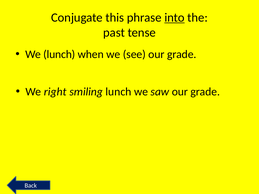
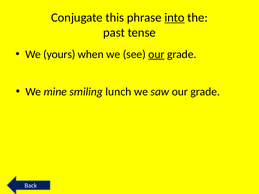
We lunch: lunch -> yours
our at (156, 54) underline: none -> present
right: right -> mine
